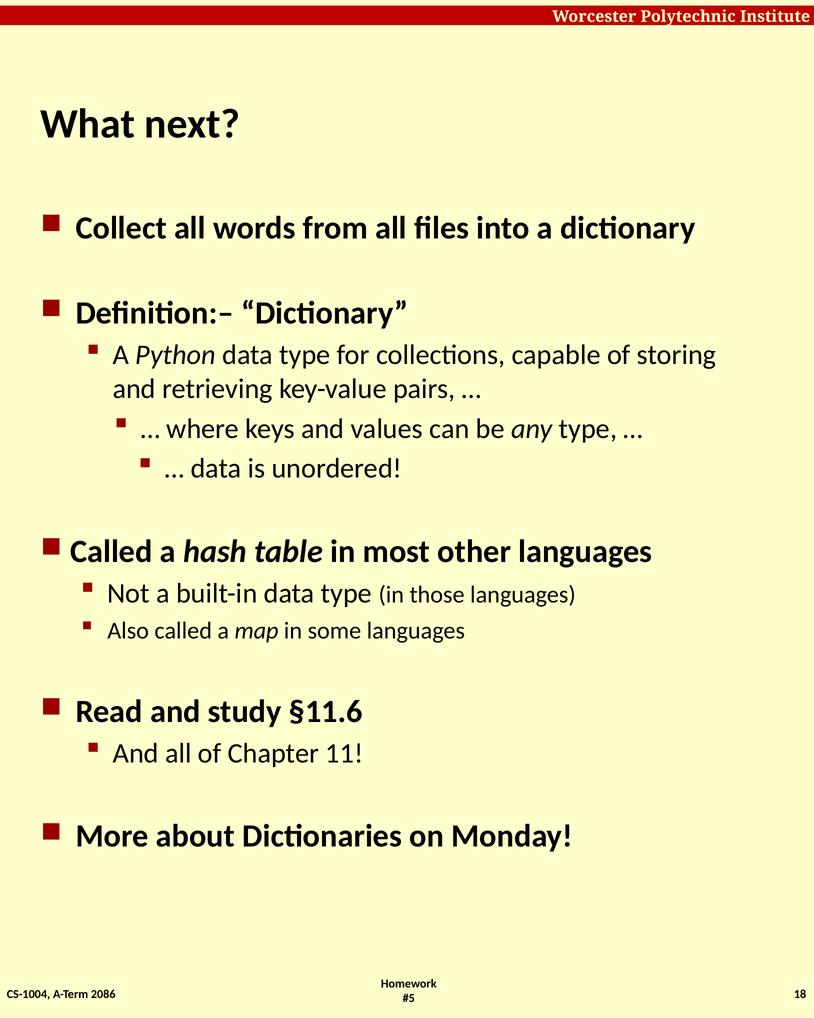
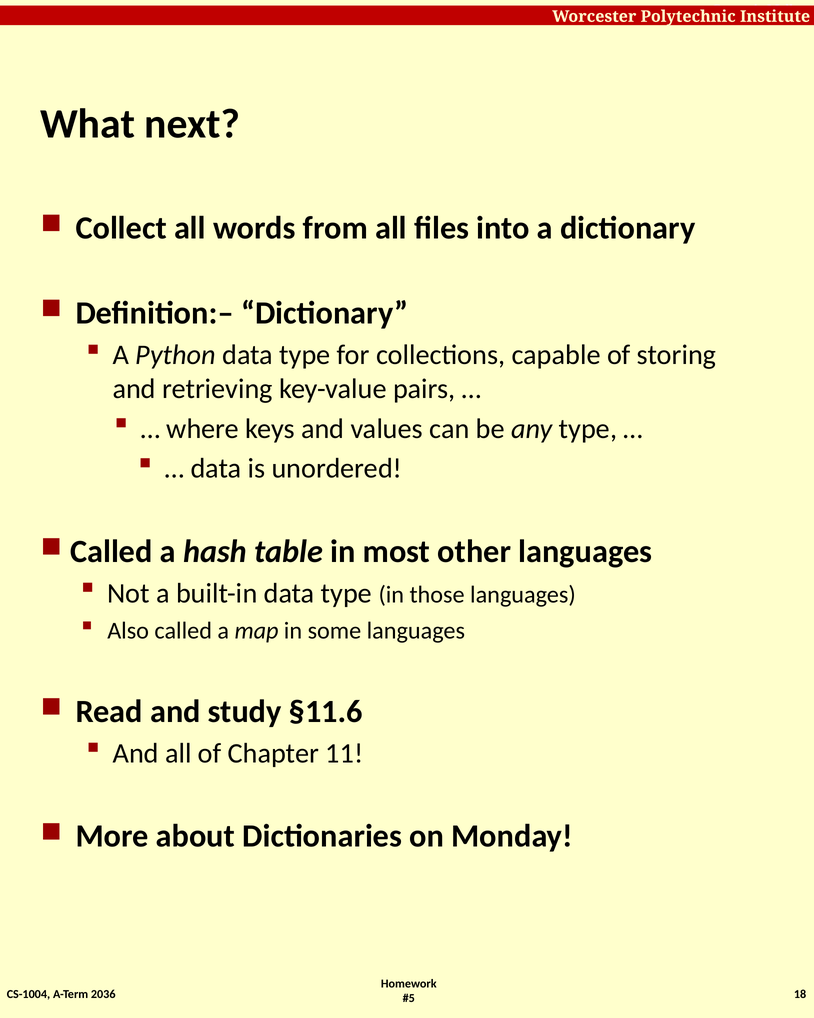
2086: 2086 -> 2036
